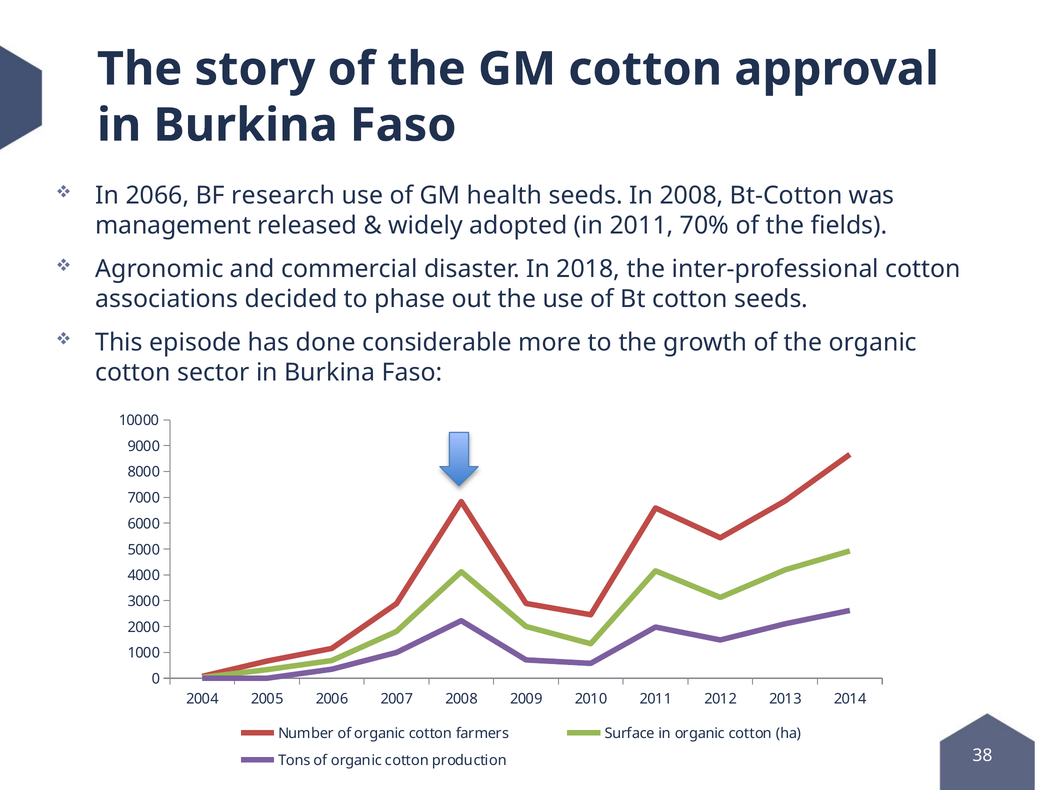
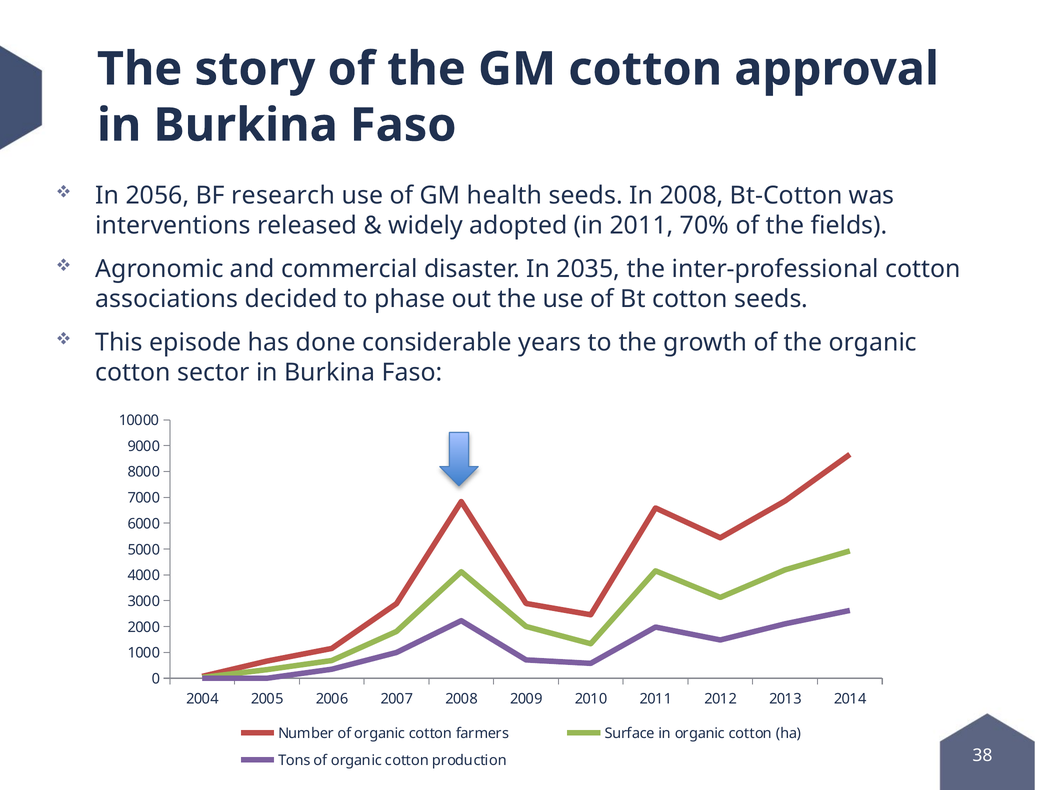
2066: 2066 -> 2056
management: management -> interventions
2018: 2018 -> 2035
more: more -> years
